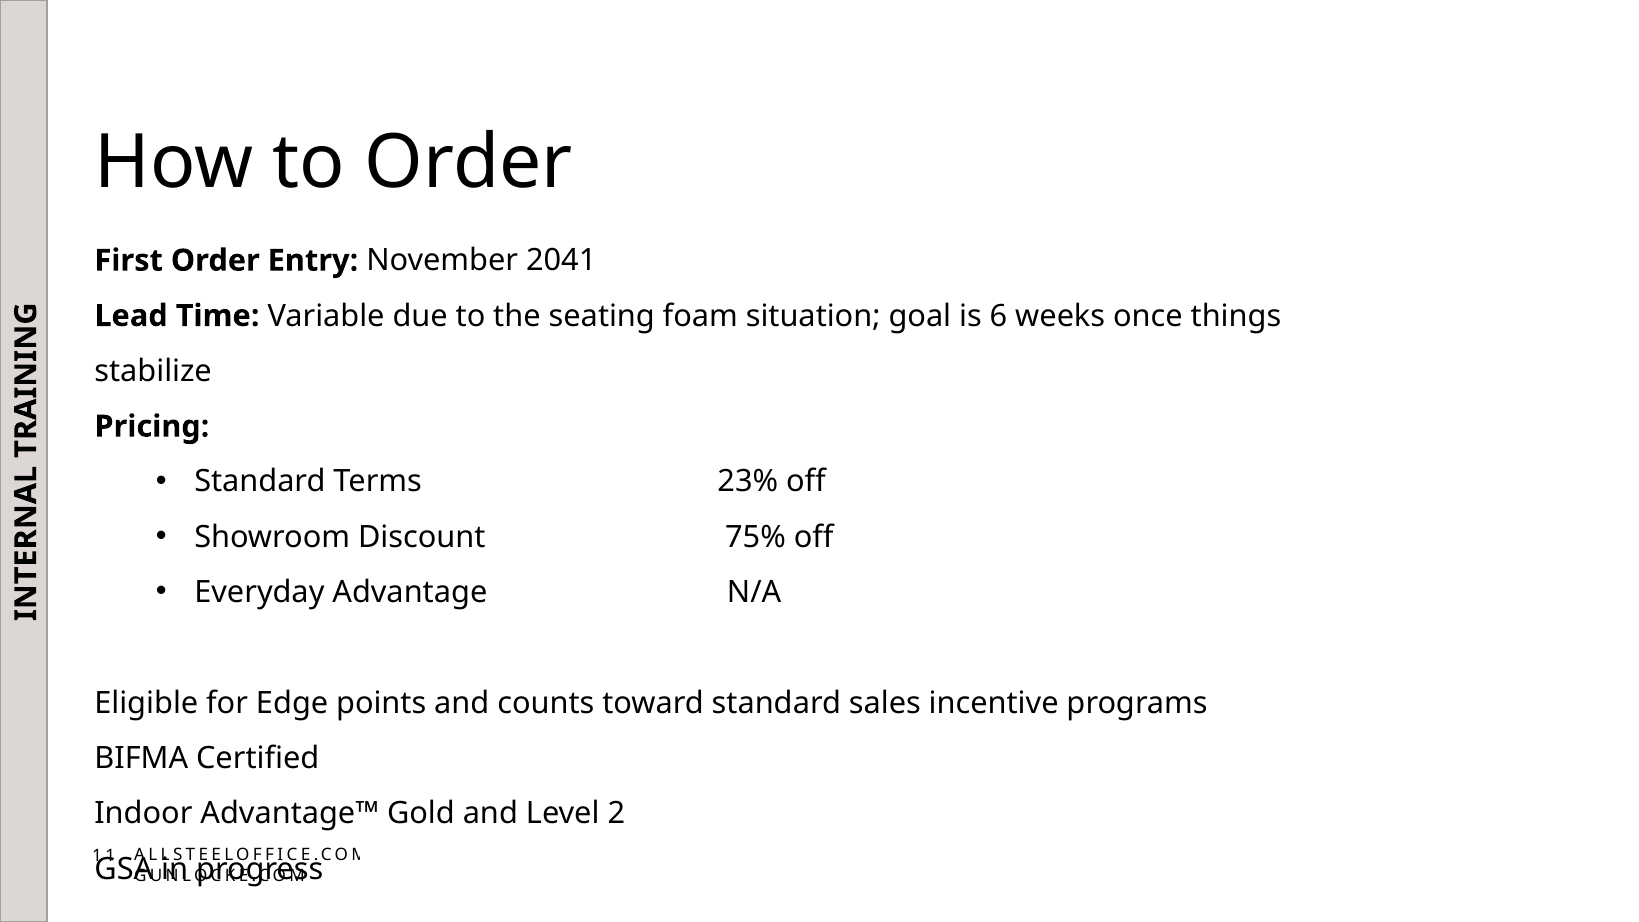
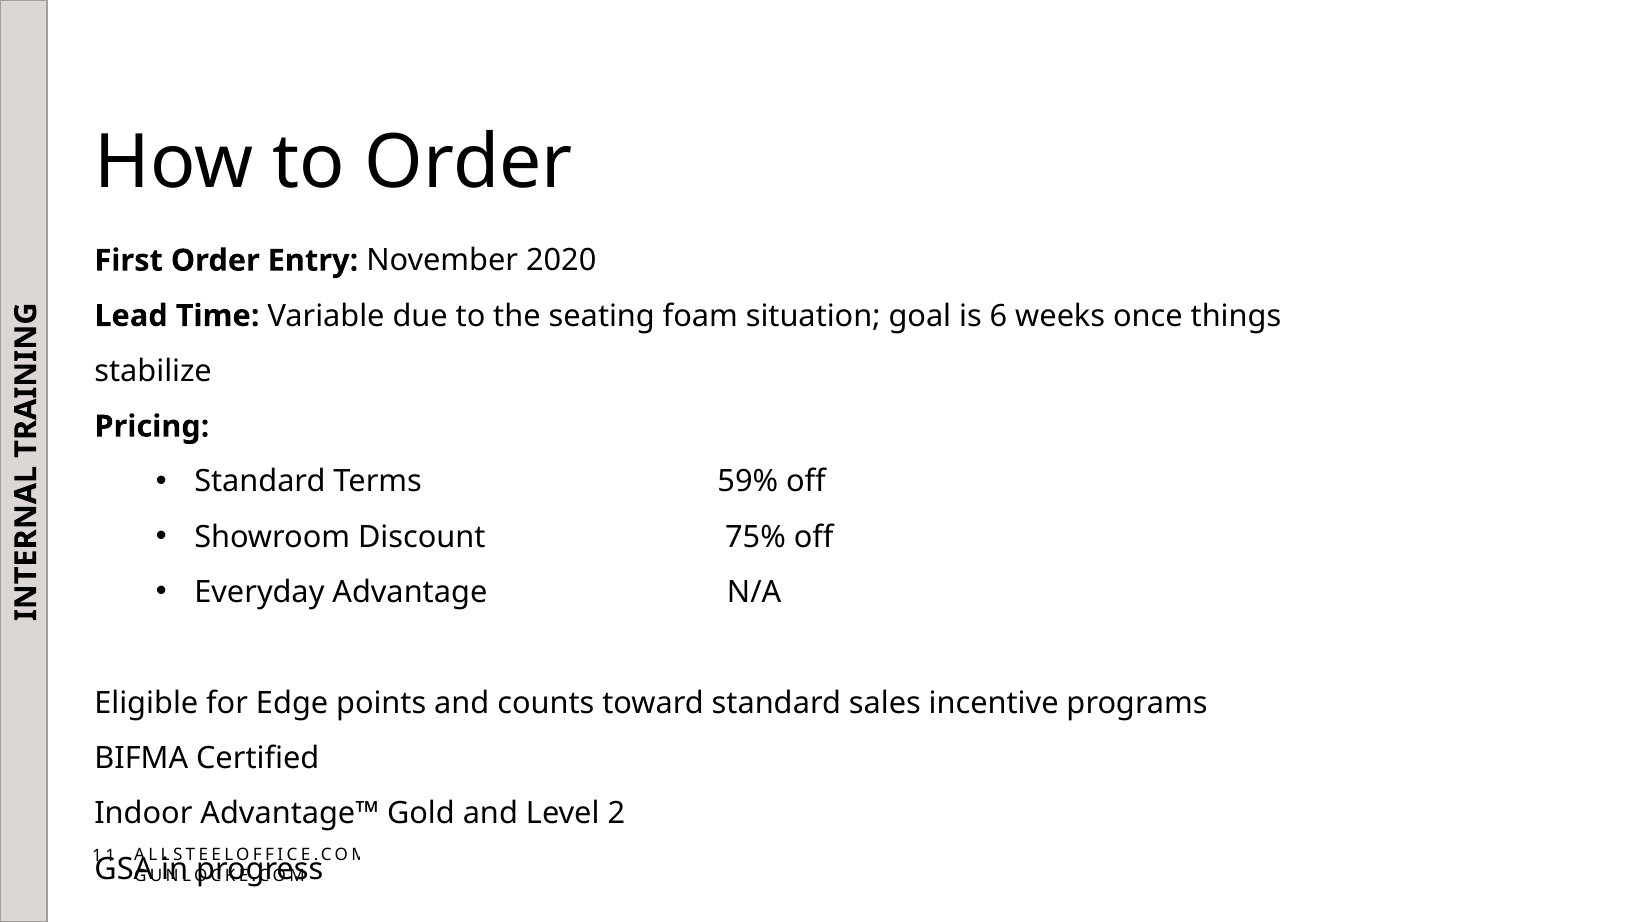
2041: 2041 -> 2020
23%: 23% -> 59%
